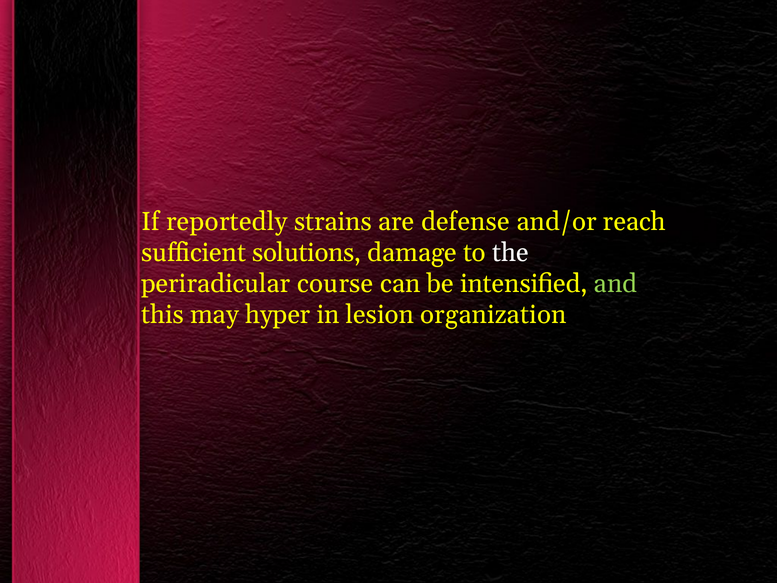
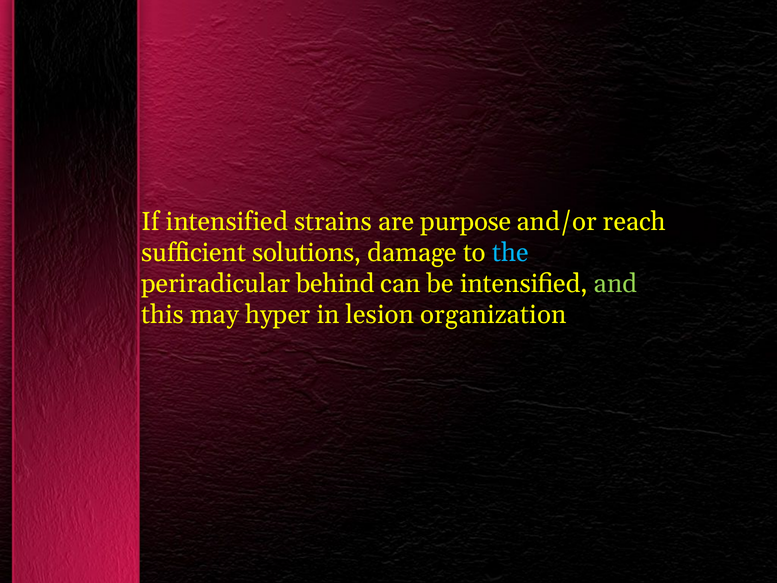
If reportedly: reportedly -> intensified
defense: defense -> purpose
the colour: white -> light blue
course: course -> behind
